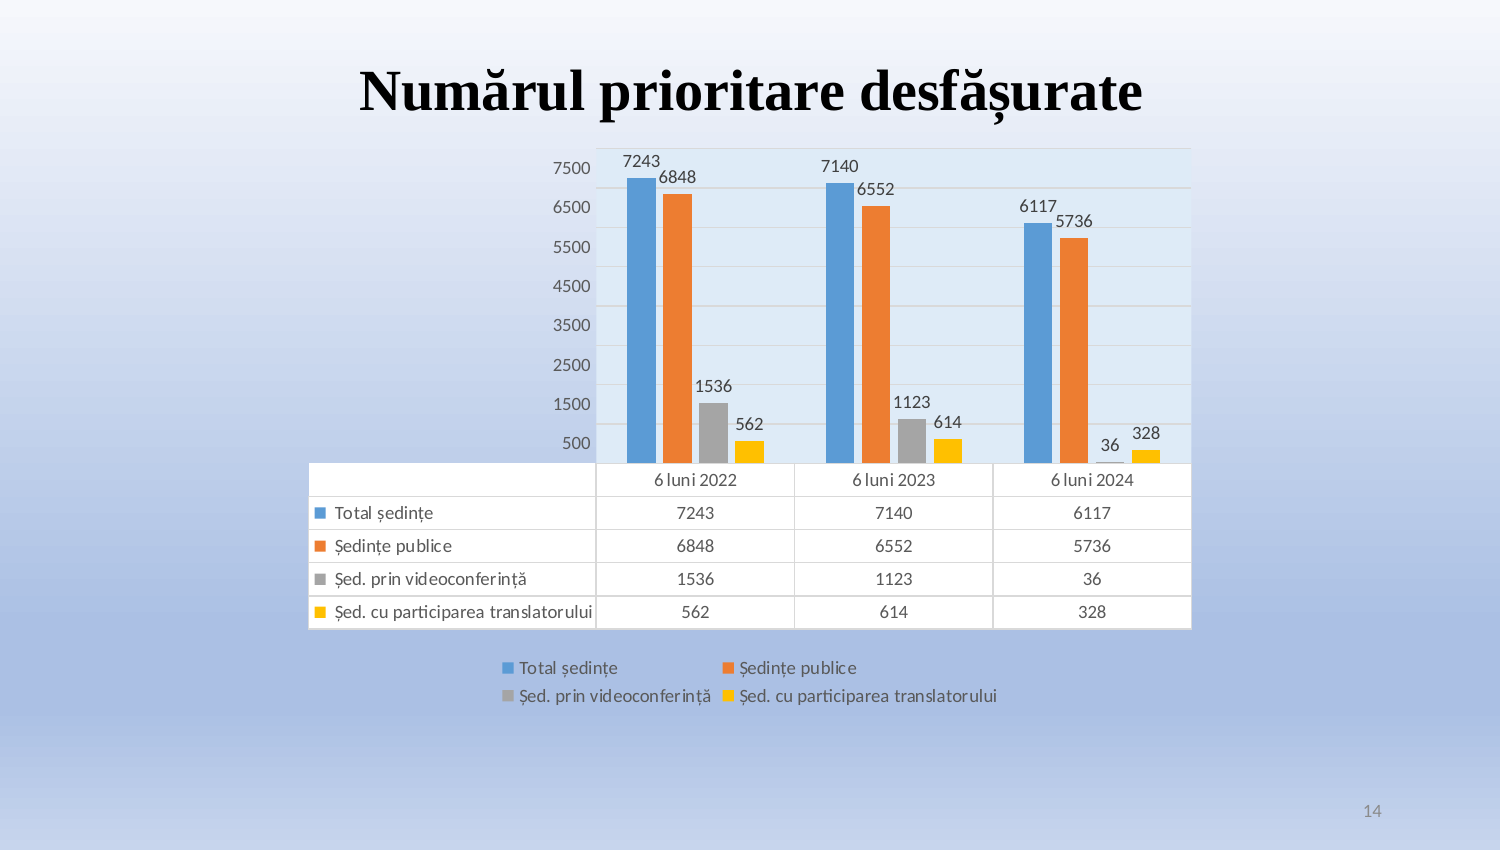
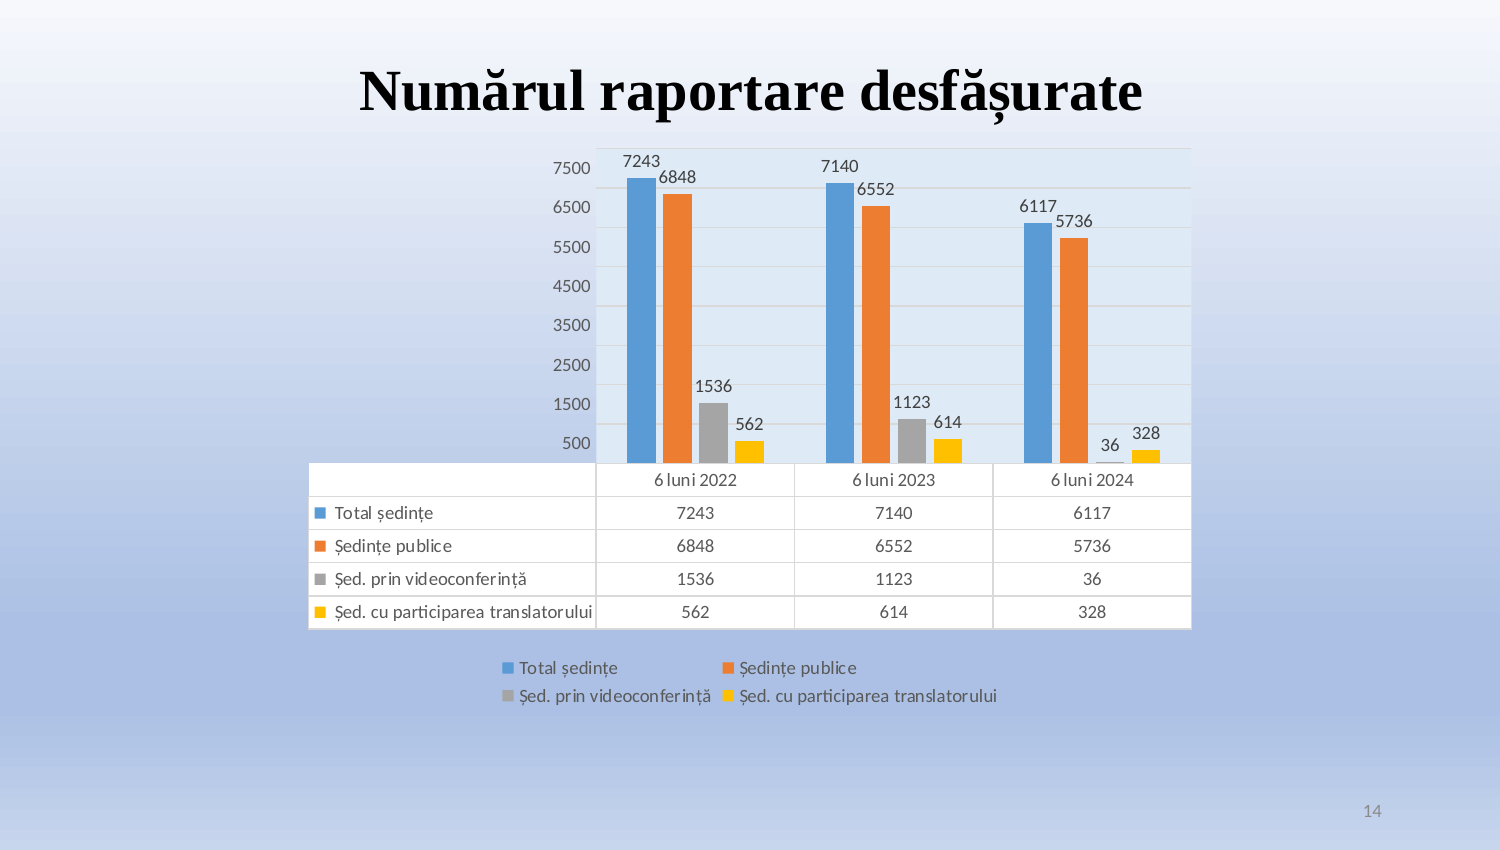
prioritare: prioritare -> raportare
